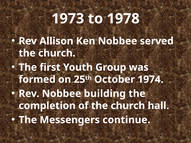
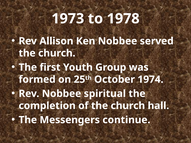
building: building -> spiritual
